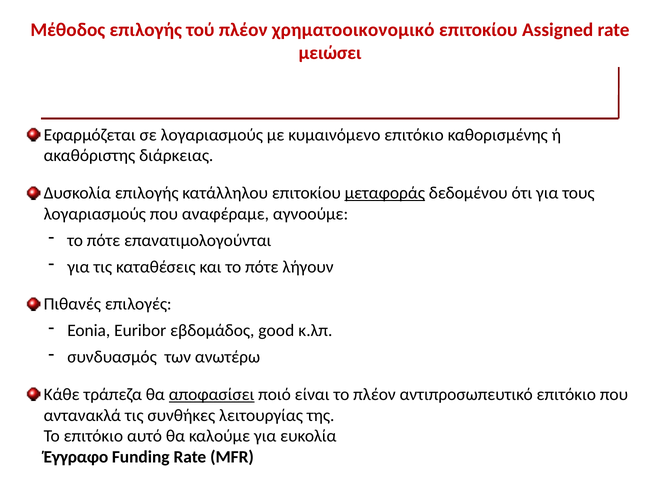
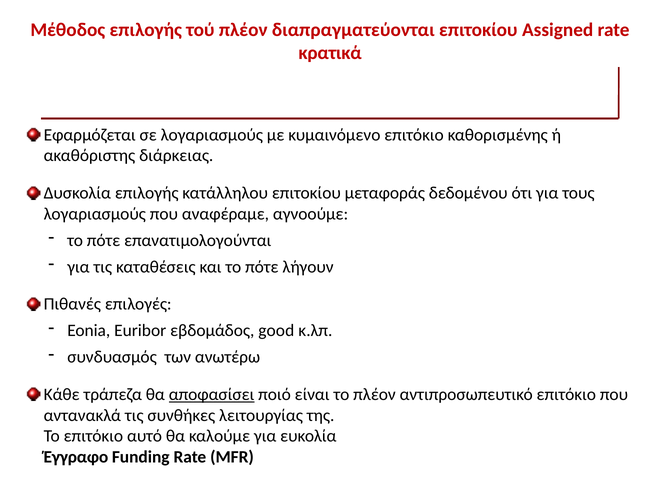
χρηματοοικονομικό: χρηματοοικονομικό -> διαπραγματεύονται
μειώσει: μειώσει -> κρατικά
μεταφοράς underline: present -> none
